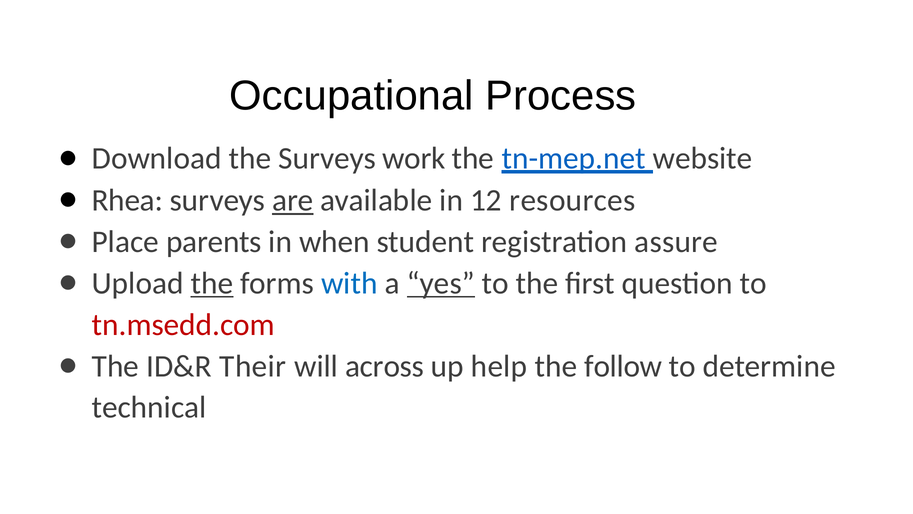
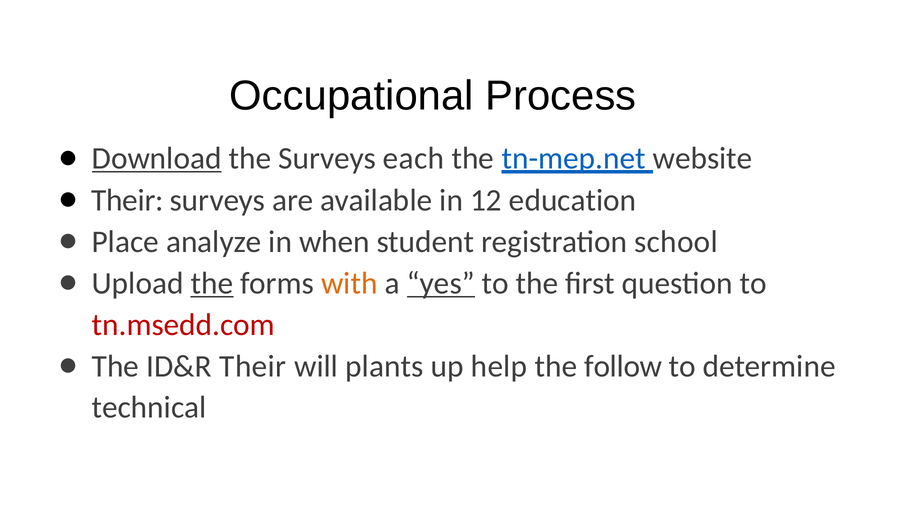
Download underline: none -> present
work: work -> each
Rhea at (127, 200): Rhea -> Their
are underline: present -> none
resources: resources -> education
parents: parents -> analyze
assure: assure -> school
with colour: blue -> orange
across: across -> plants
